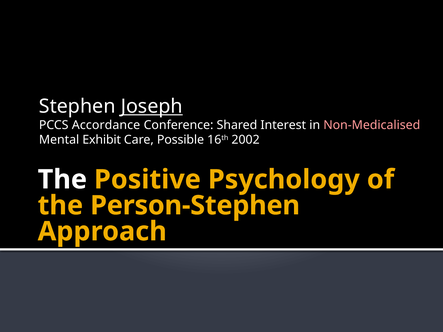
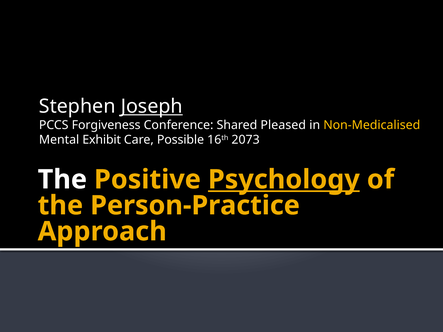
Accordance: Accordance -> Forgiveness
Interest: Interest -> Pleased
Non-Medicalised colour: pink -> yellow
2002: 2002 -> 2073
Psychology underline: none -> present
Person-Stephen: Person-Stephen -> Person-Practice
